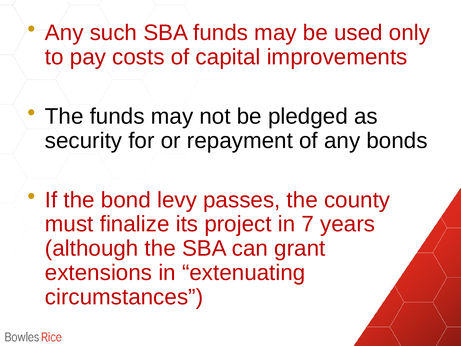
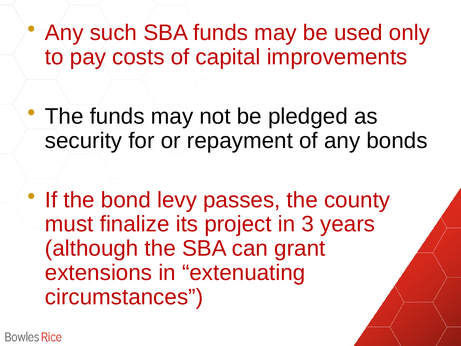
7: 7 -> 3
